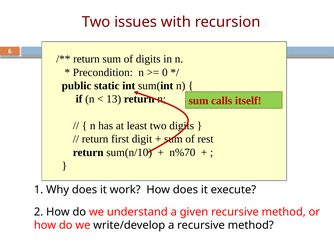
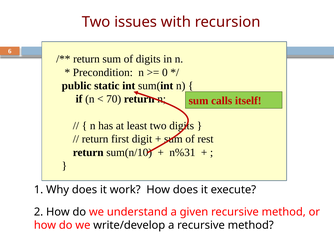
13: 13 -> 70
n%70: n%70 -> n%31
